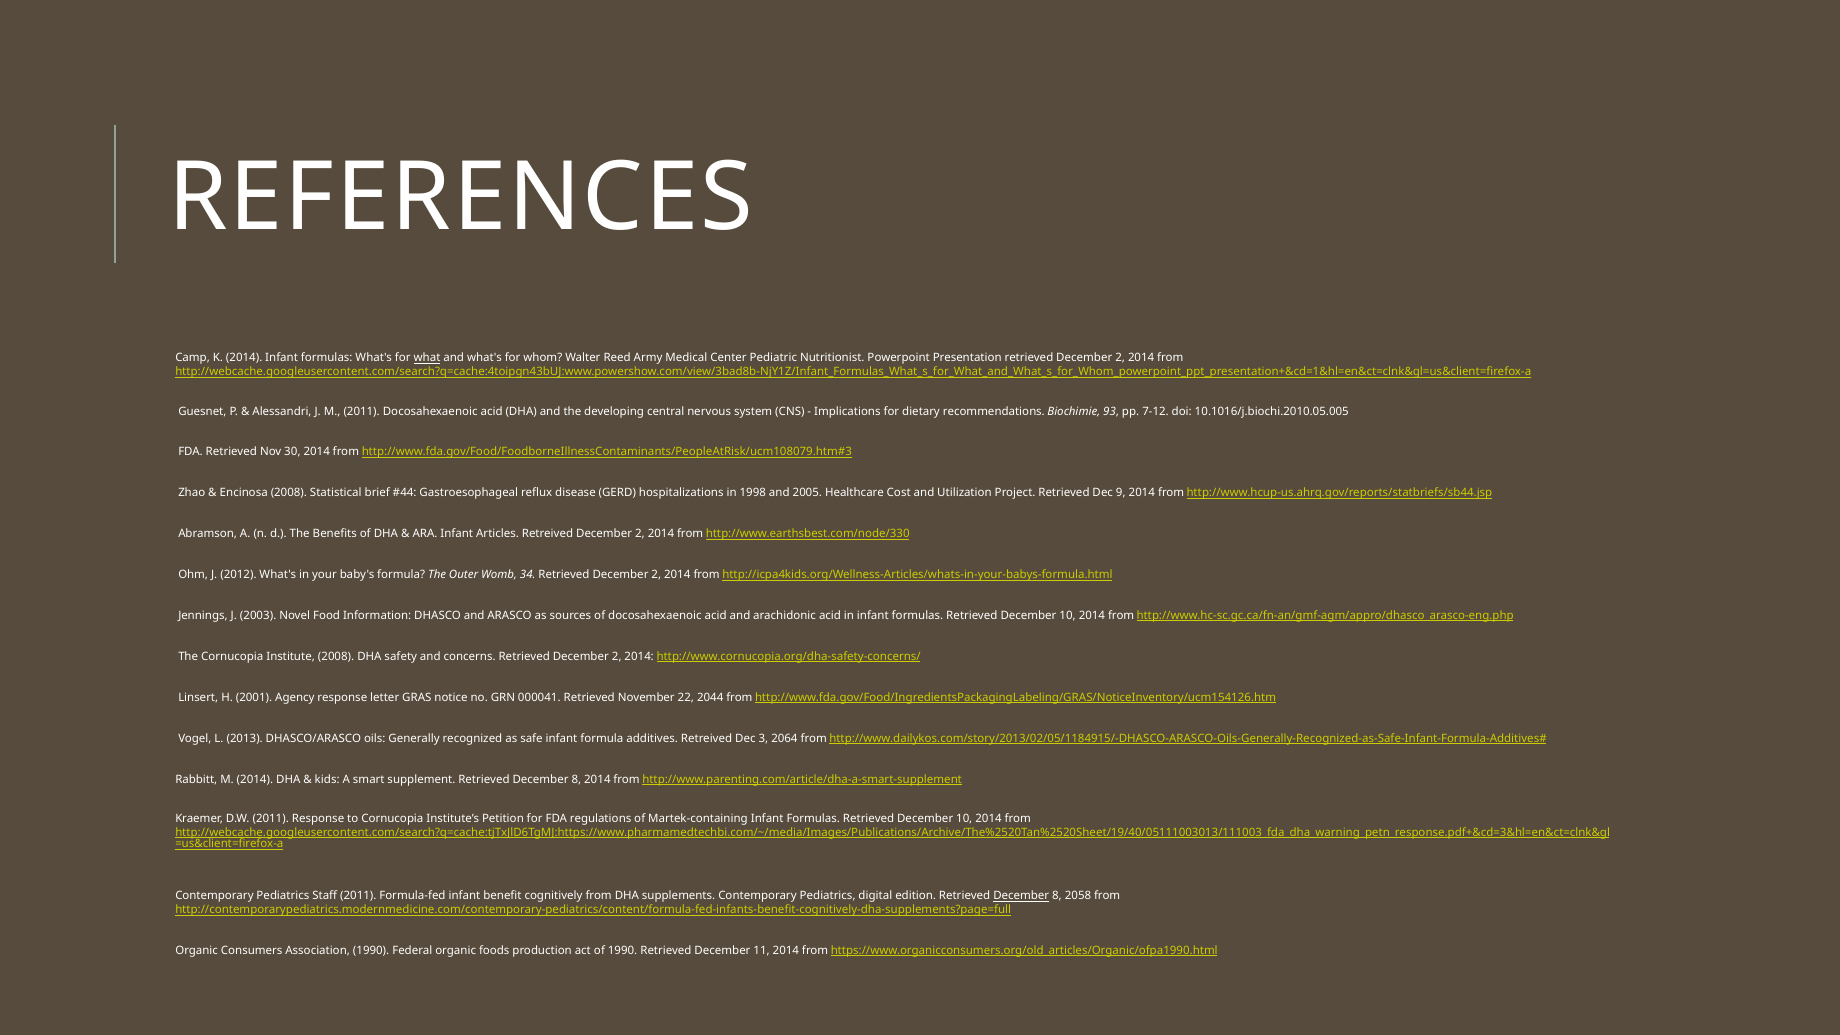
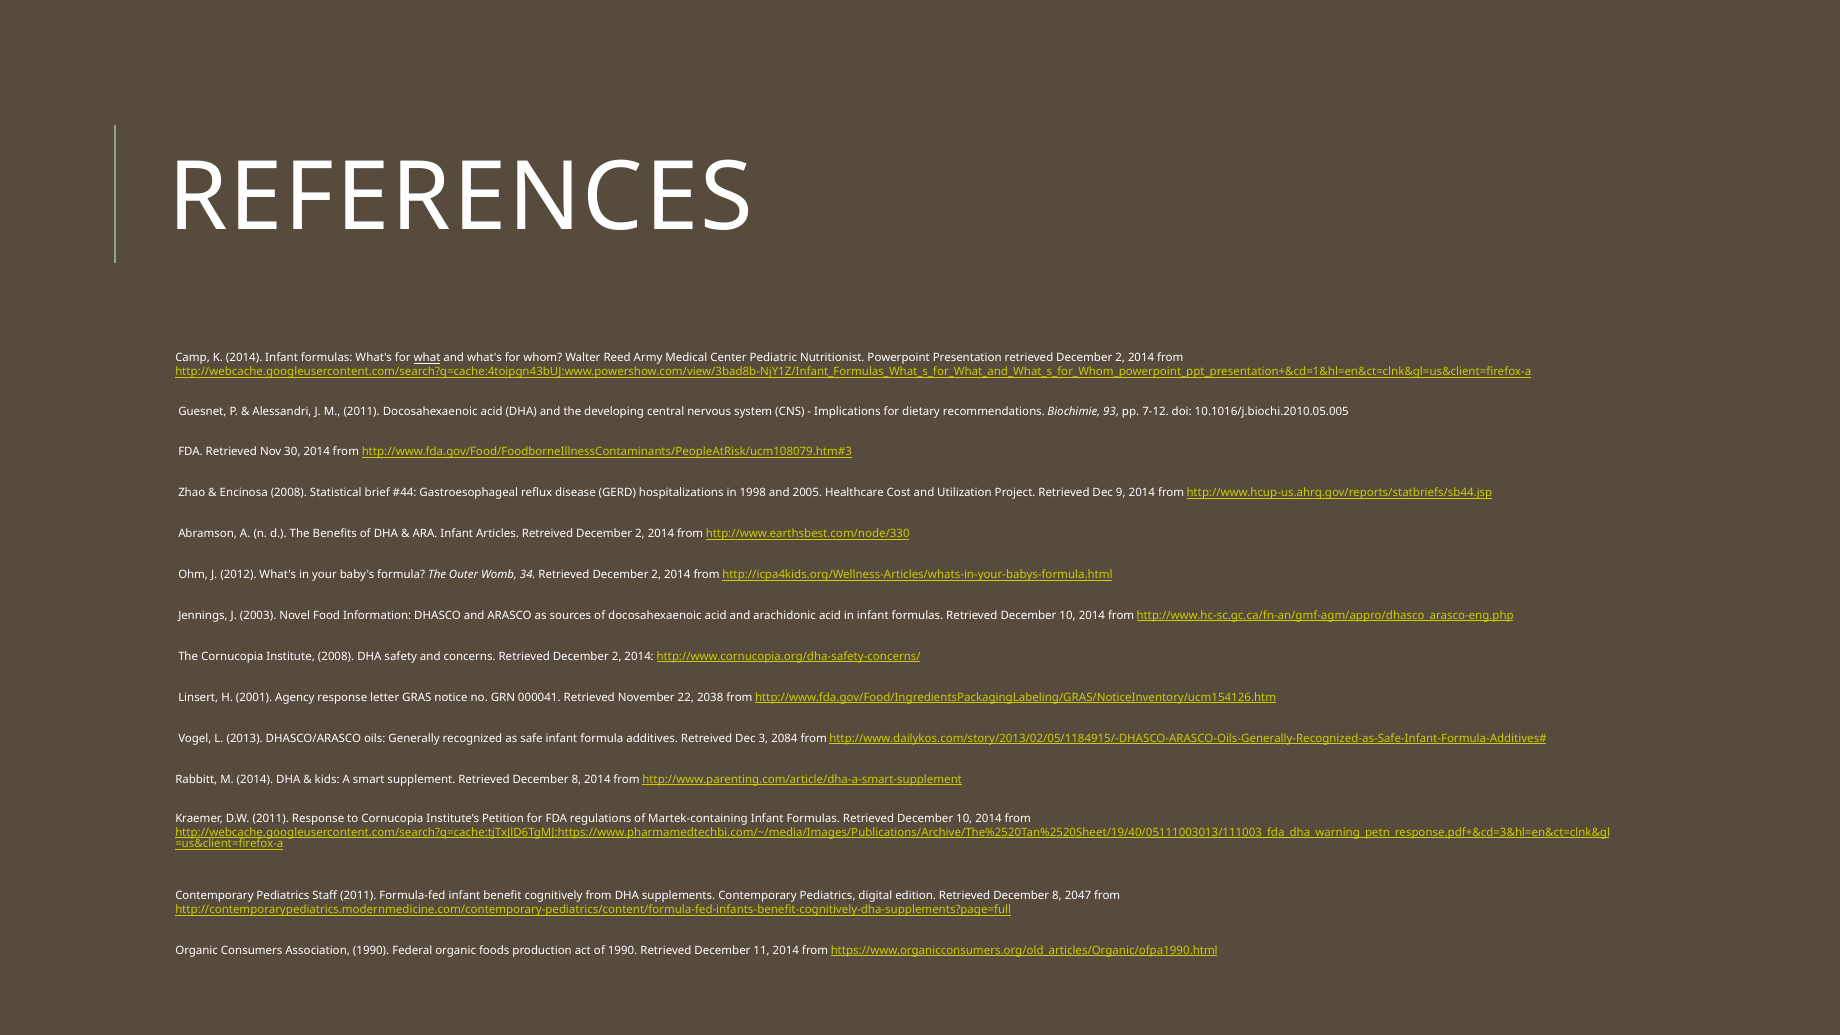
2044: 2044 -> 2038
2064: 2064 -> 2084
December at (1021, 896) underline: present -> none
2058: 2058 -> 2047
